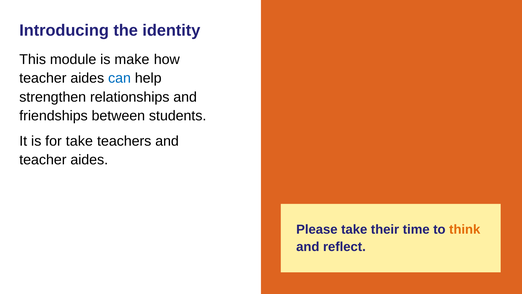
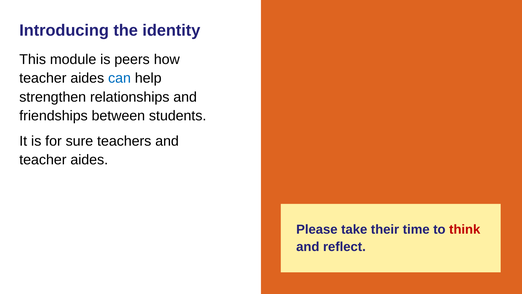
make: make -> peers
for take: take -> sure
think colour: orange -> red
